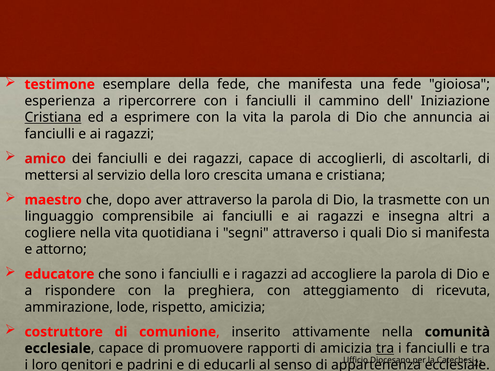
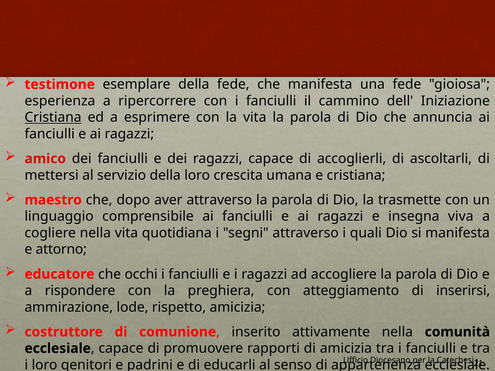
altri: altri -> viva
sono: sono -> occhi
ricevuta: ricevuta -> inserirsi
tra at (385, 349) underline: present -> none
